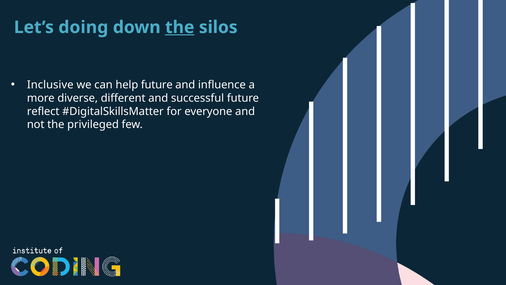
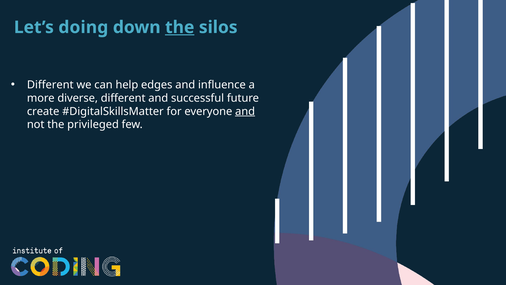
Inclusive at (50, 85): Inclusive -> Different
help future: future -> edges
reflect: reflect -> create
and at (245, 111) underline: none -> present
